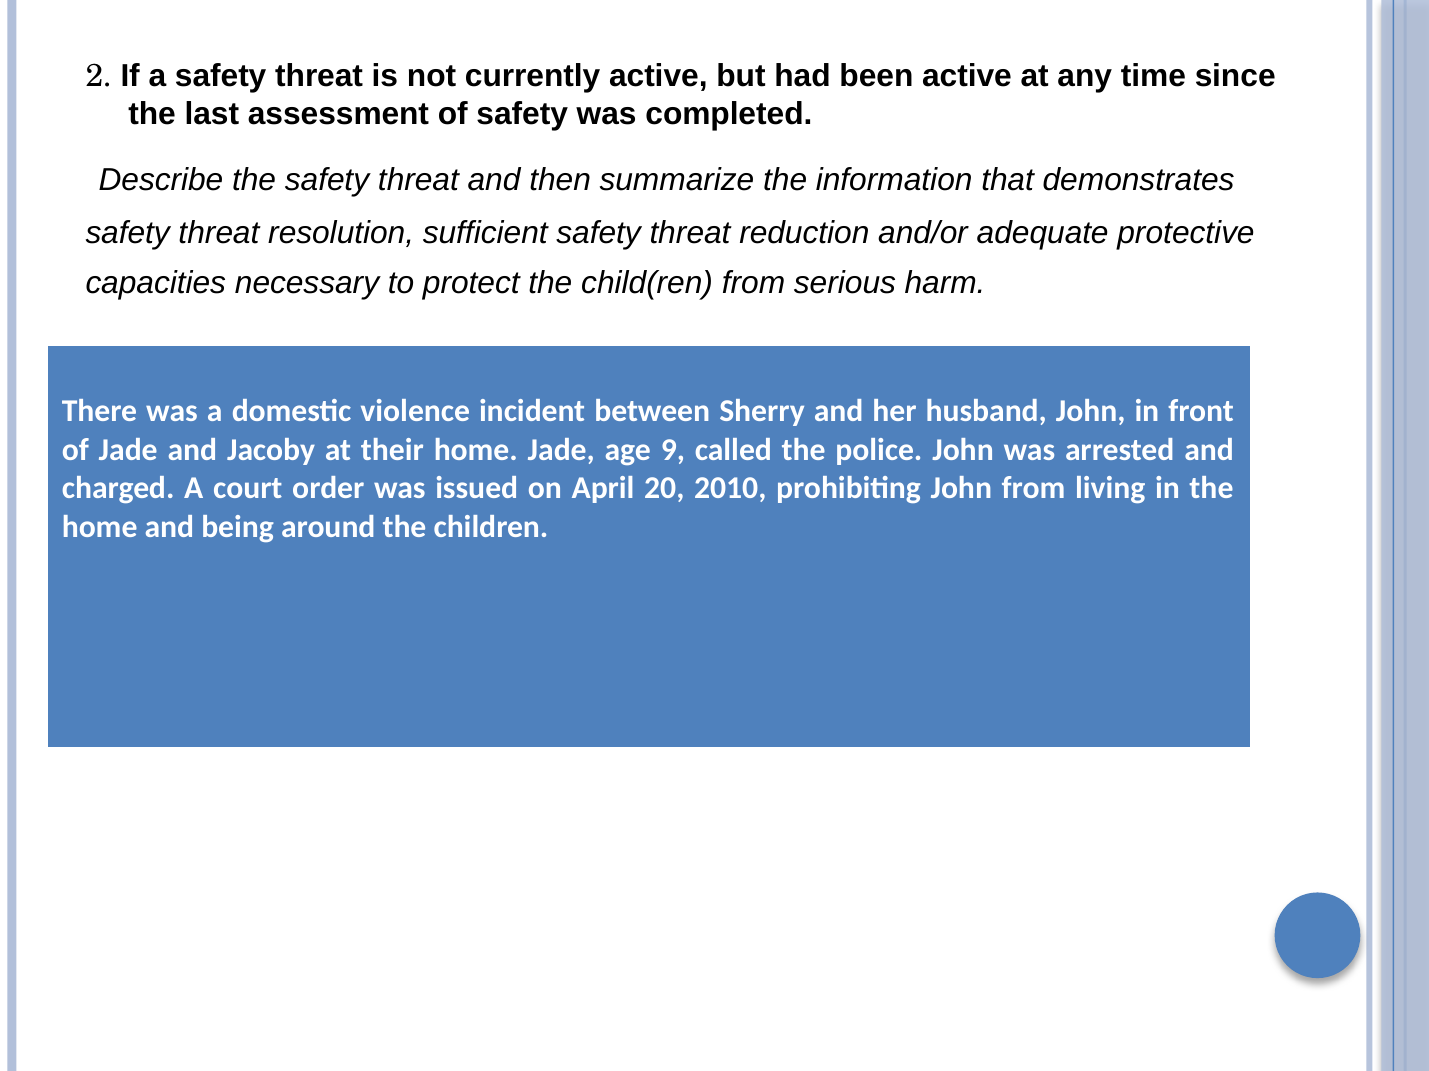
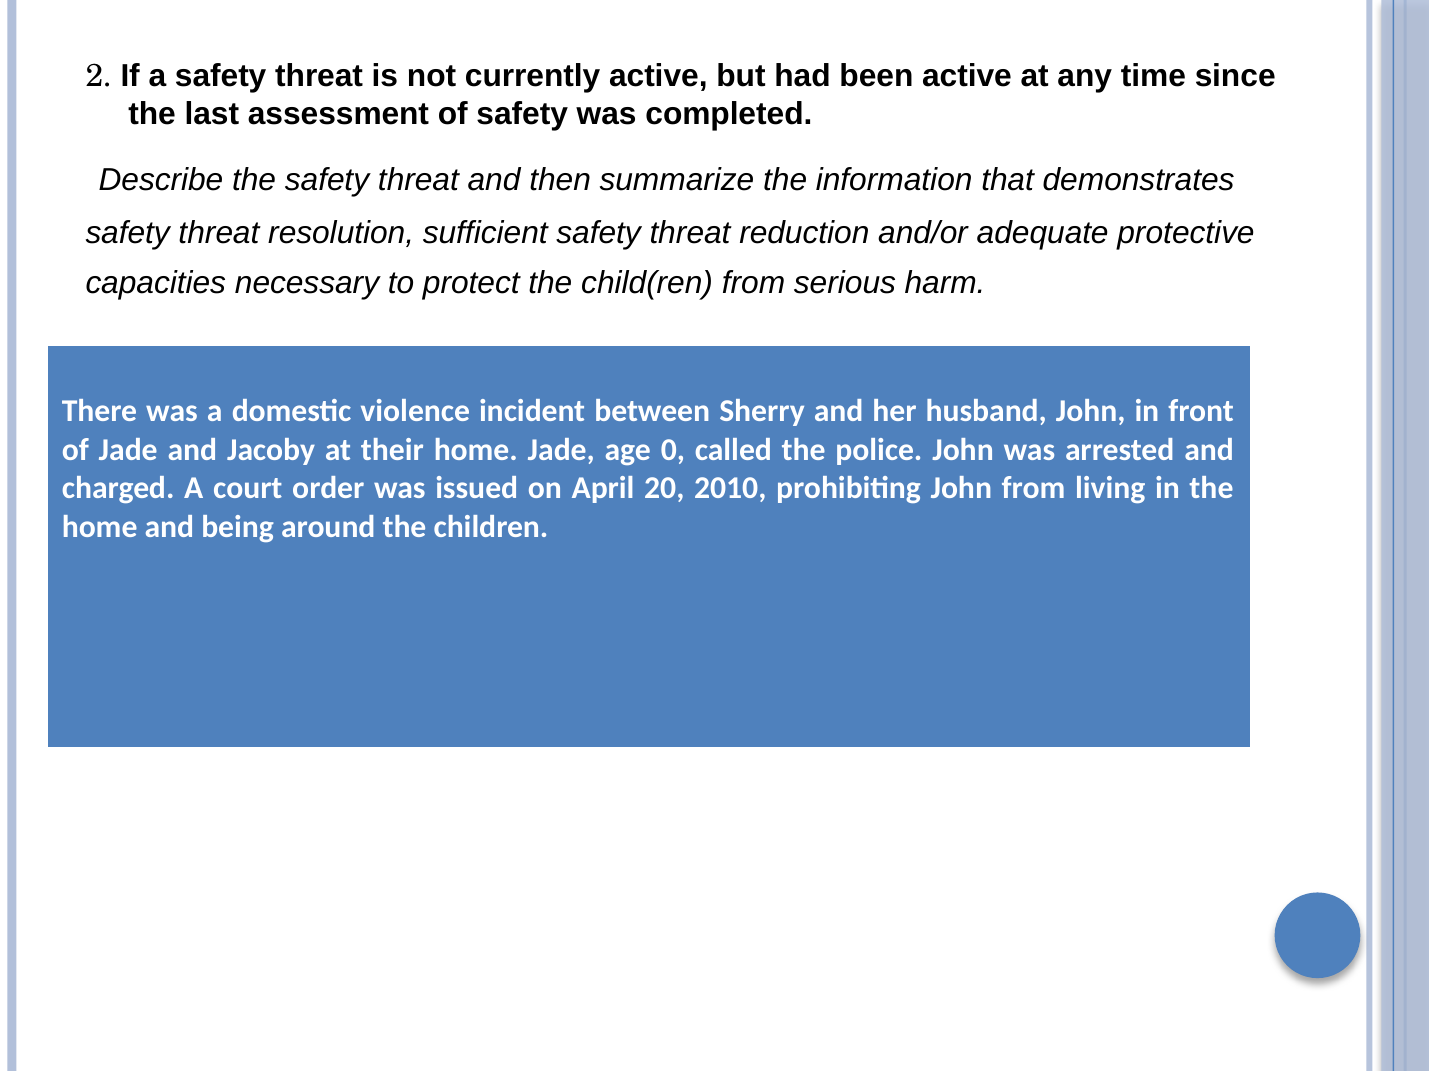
9: 9 -> 0
